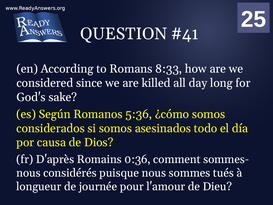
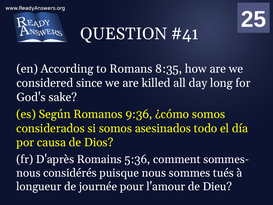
8:33: 8:33 -> 8:35
5:36: 5:36 -> 9:36
0:36: 0:36 -> 5:36
